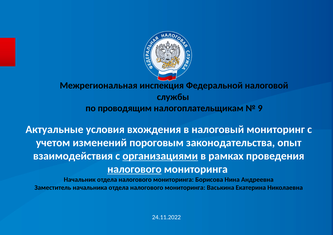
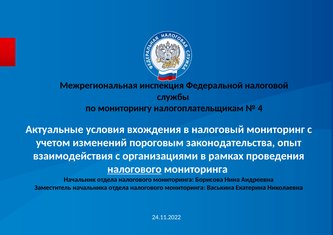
проводящим: проводящим -> мониторингу
9: 9 -> 4
организациями underline: present -> none
